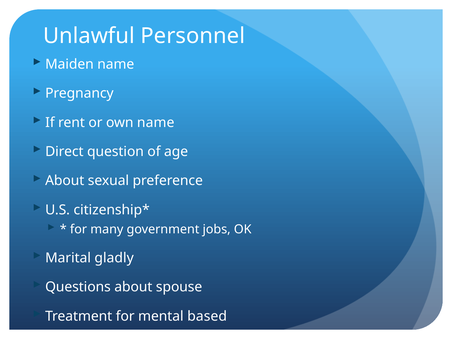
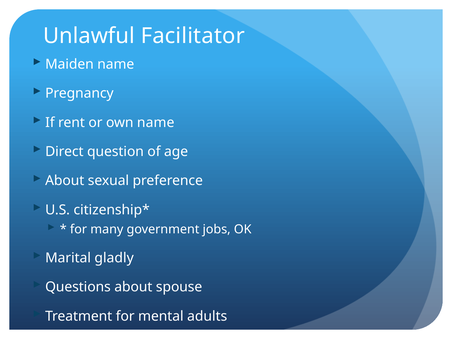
Personnel: Personnel -> Facilitator
based: based -> adults
